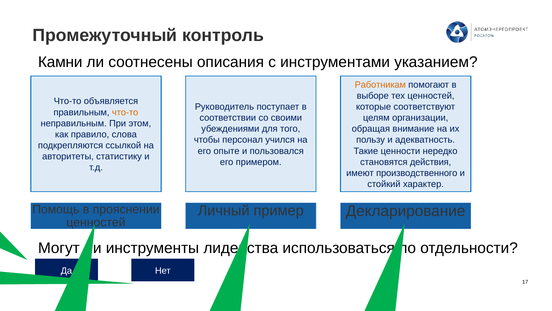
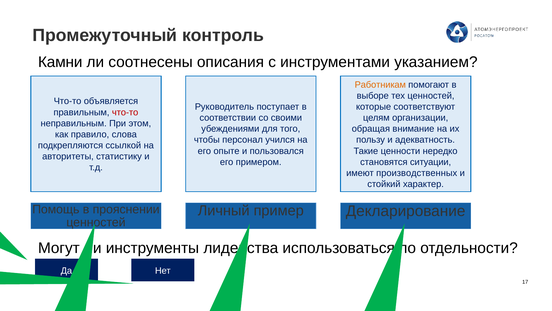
что-то at (125, 112) colour: orange -> red
действия: действия -> ситуации
производственного: производственного -> производственных
